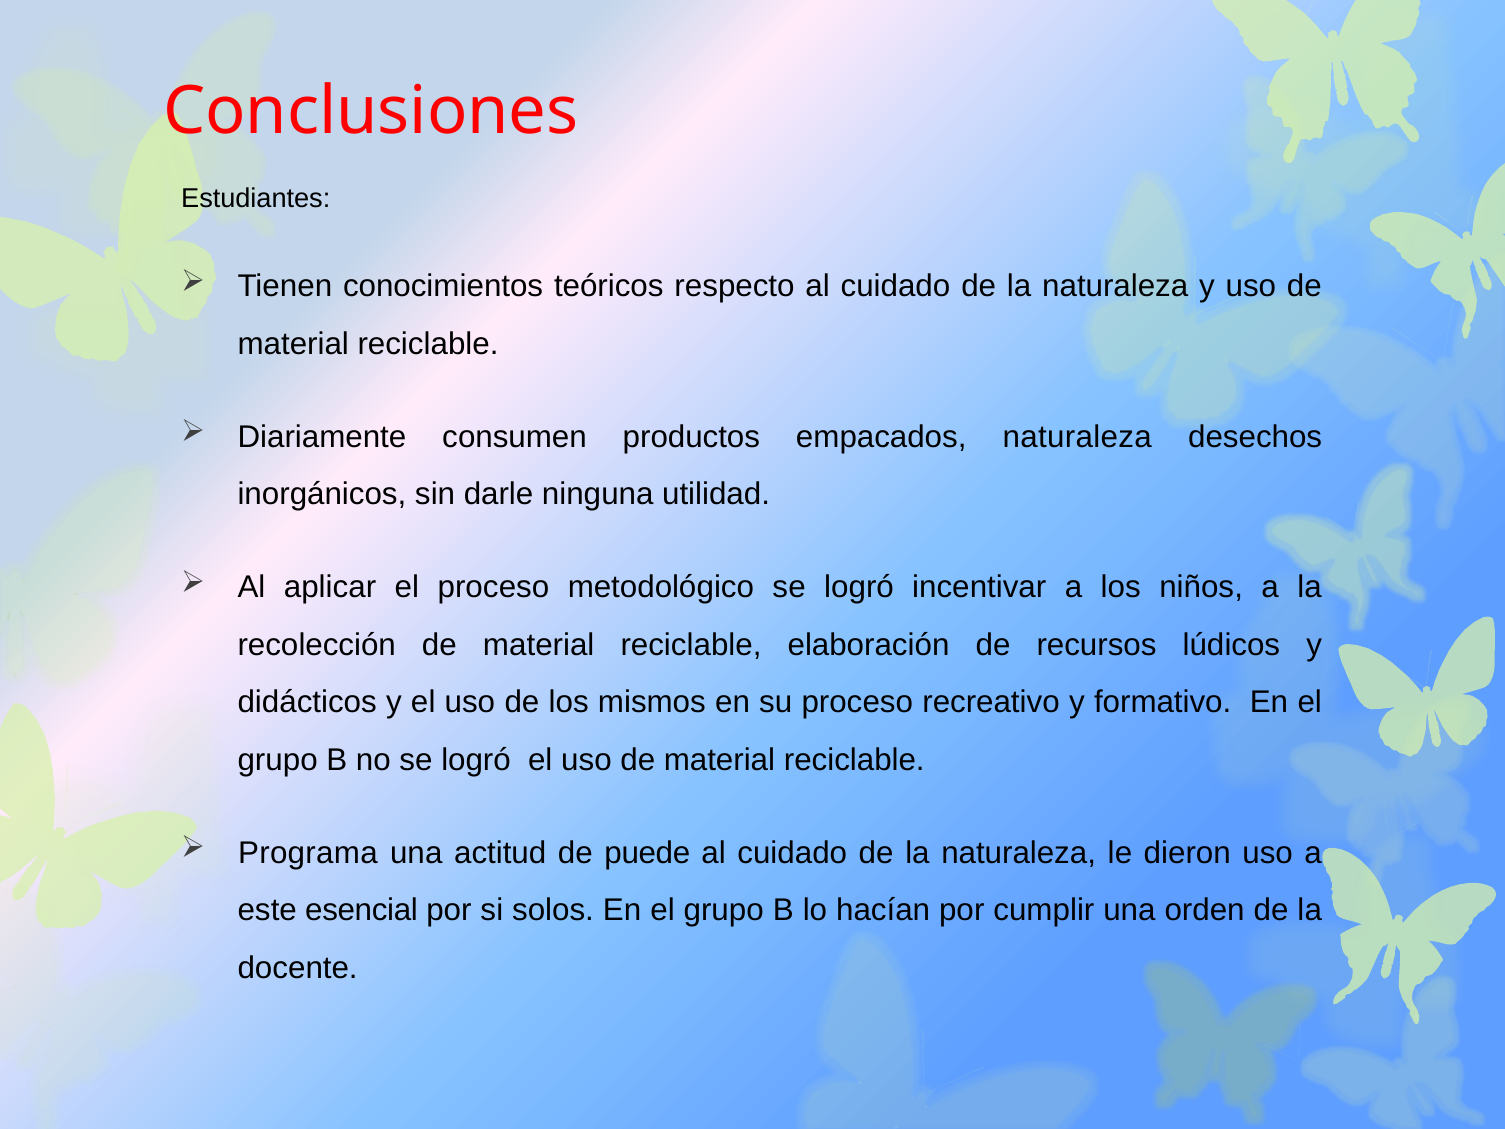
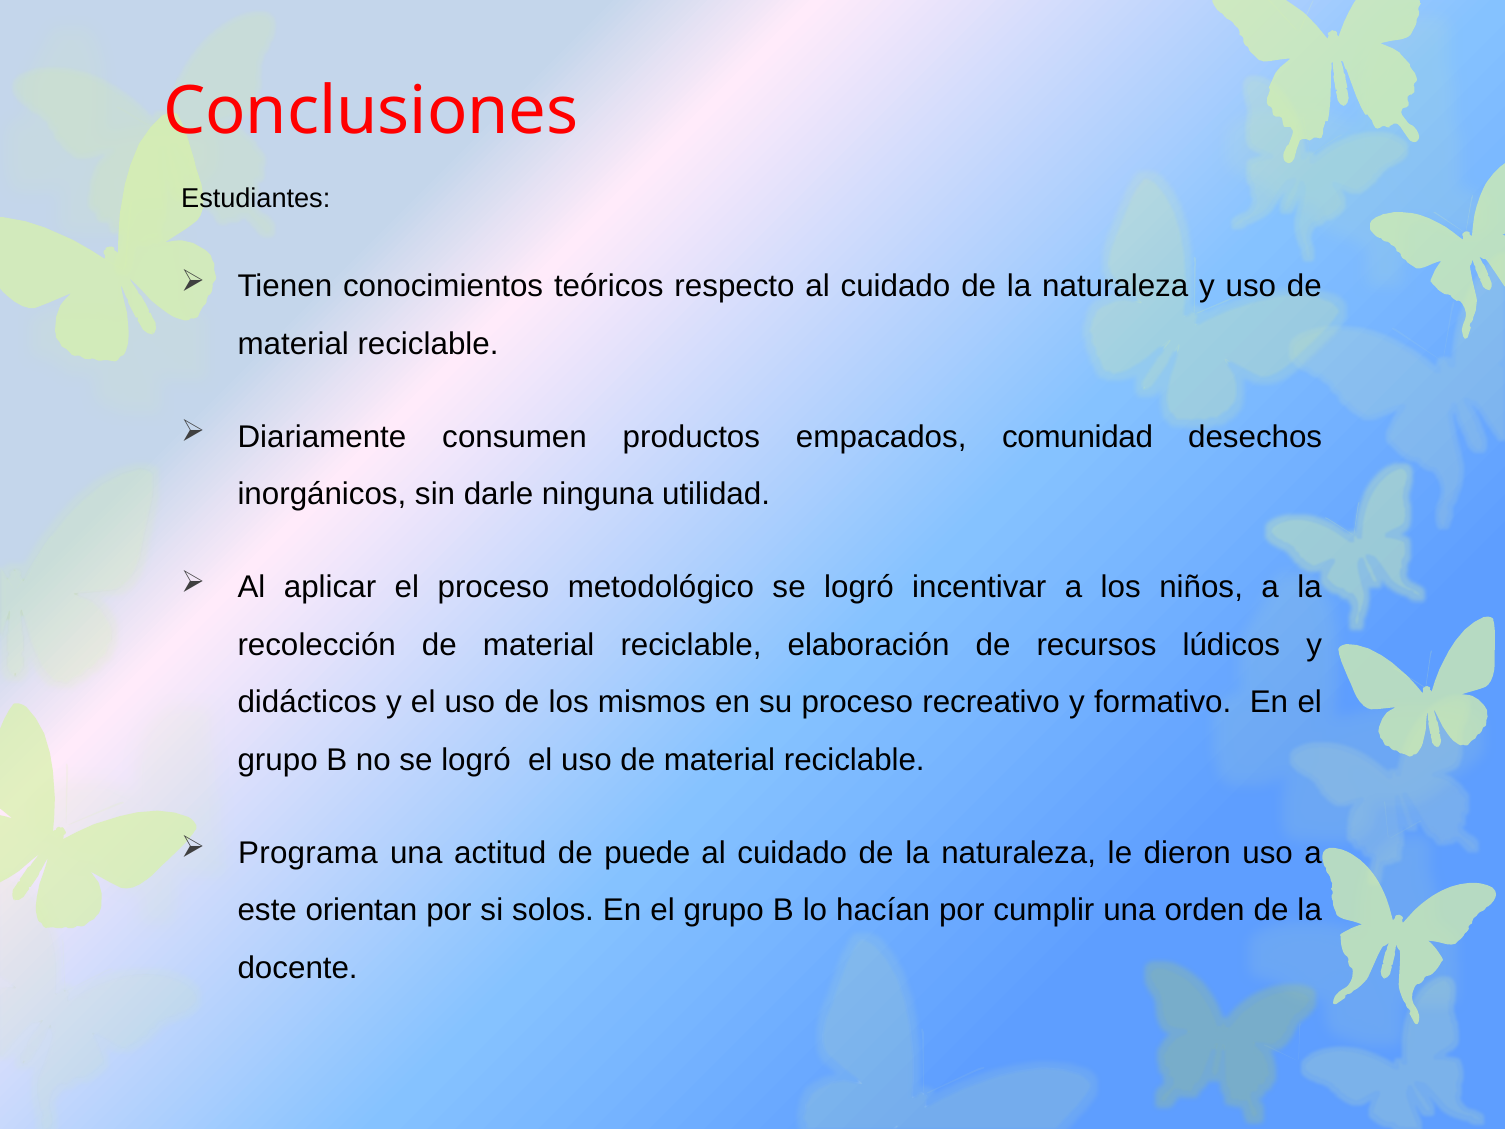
empacados naturaleza: naturaleza -> comunidad
esencial: esencial -> orientan
